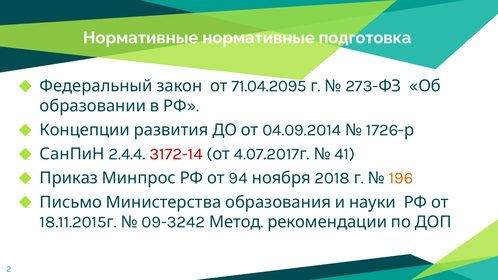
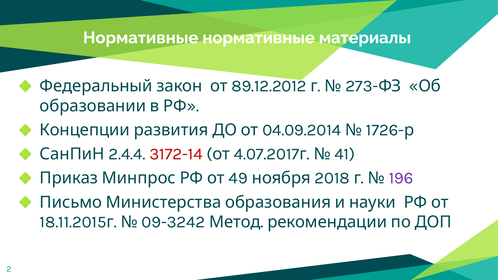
подготовка: подготовка -> материалы
71.04.2095: 71.04.2095 -> 89.12.2012
94: 94 -> 49
196 colour: orange -> purple
